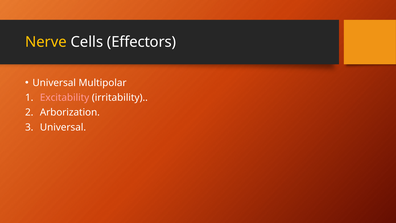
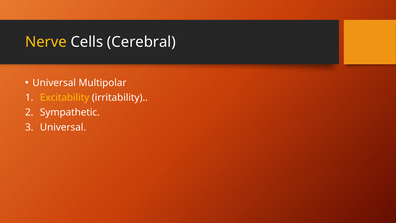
Effectors: Effectors -> Cerebral
Excitability colour: pink -> yellow
Arborization: Arborization -> Sympathetic
